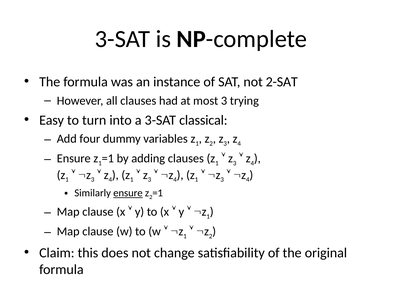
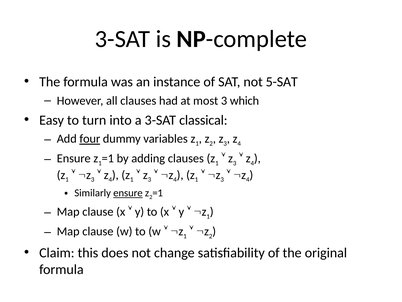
2-SAT: 2-SAT -> 5-SAT
trying: trying -> which
four underline: none -> present
